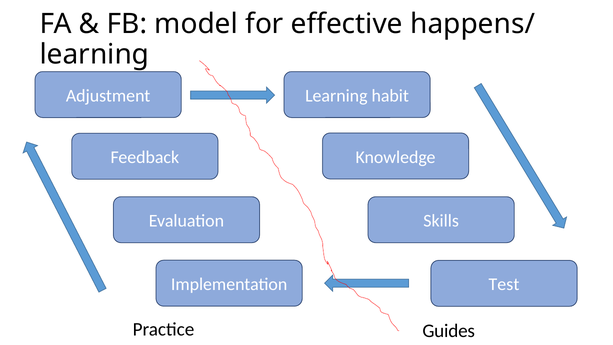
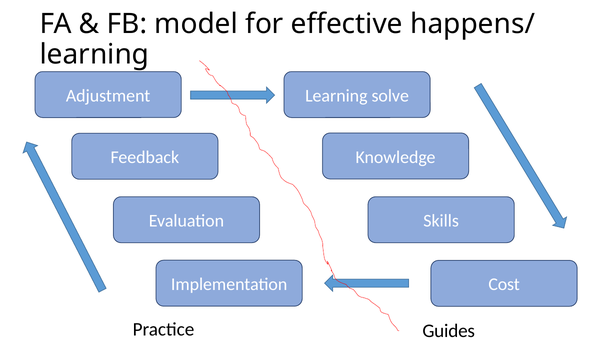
habit: habit -> solve
Test: Test -> Cost
